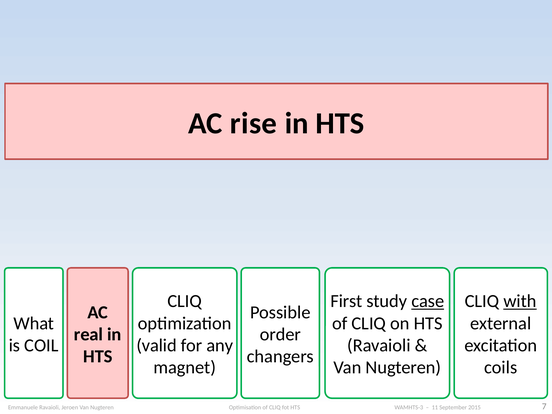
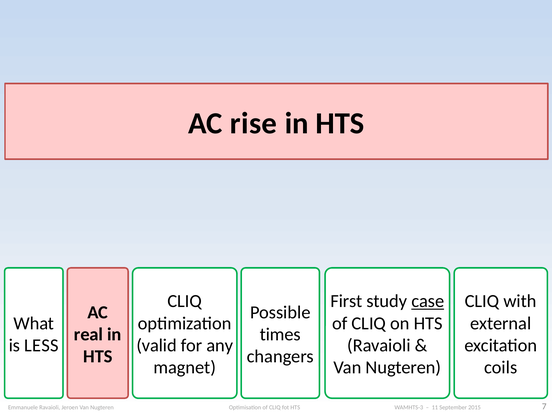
with underline: present -> none
order: order -> times
COIL: COIL -> LESS
